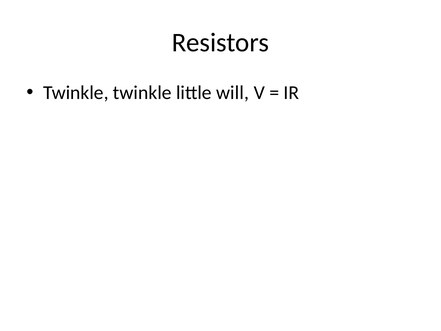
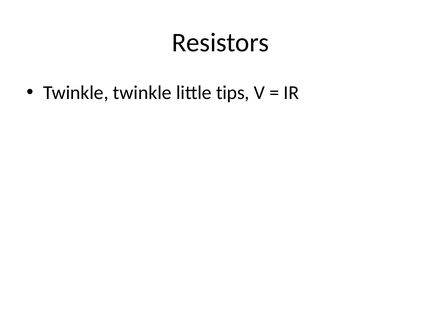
will: will -> tips
